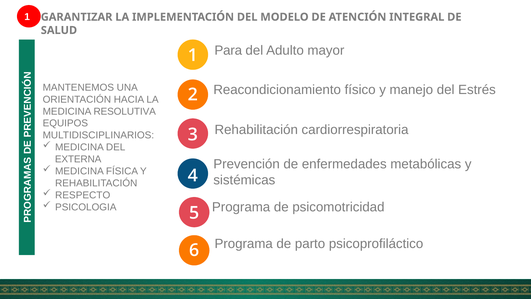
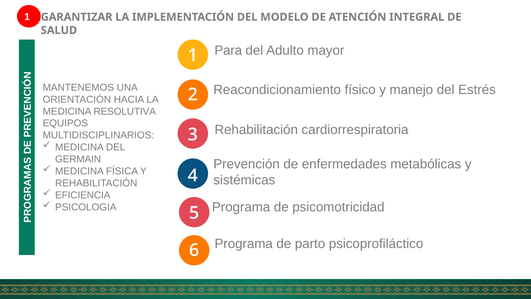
EXTERNA: EXTERNA -> GERMAIN
RESPECTO: RESPECTO -> EFICIENCIA
